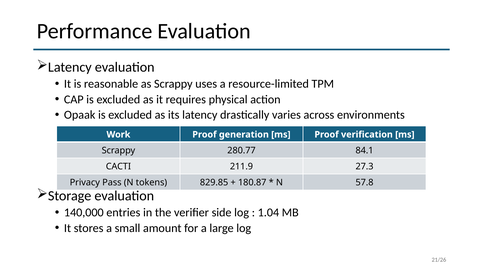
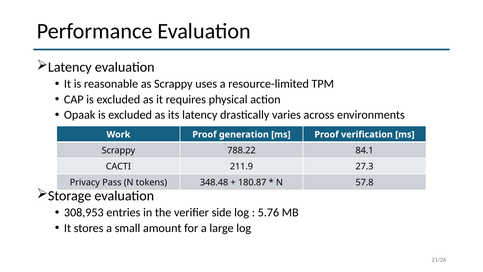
280.77: 280.77 -> 788.22
829.85: 829.85 -> 348.48
140,000: 140,000 -> 308,953
1.04: 1.04 -> 5.76
